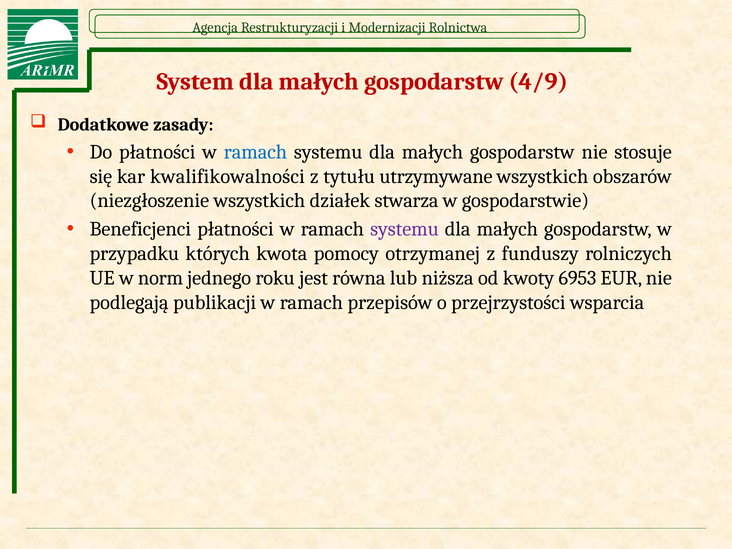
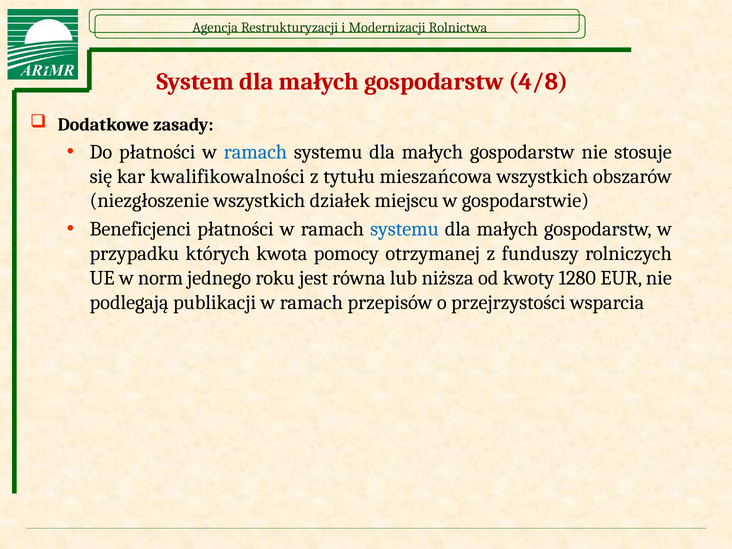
4/9: 4/9 -> 4/8
utrzymywane: utrzymywane -> mieszańcowa
stwarza: stwarza -> miejscu
systemu at (404, 229) colour: purple -> blue
6953: 6953 -> 1280
